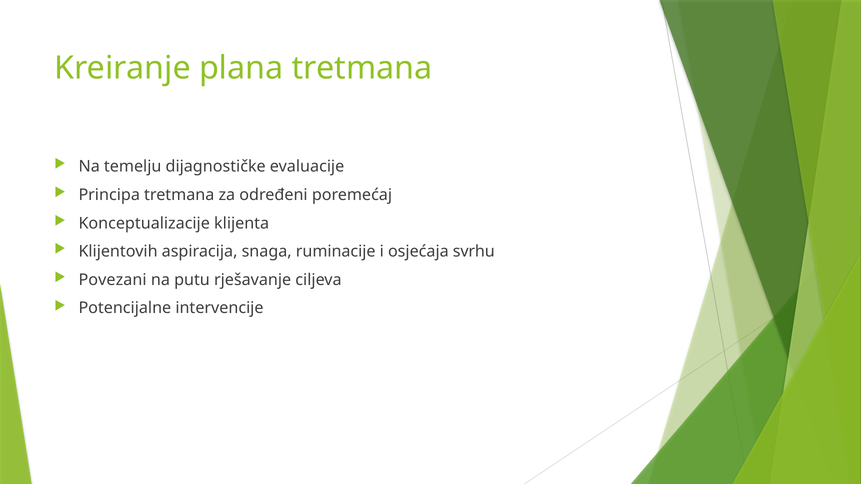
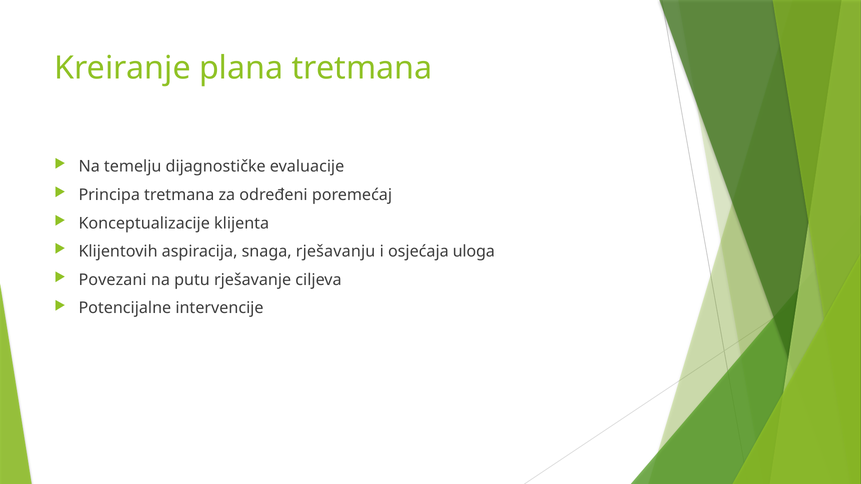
ruminacije: ruminacije -> rješavanju
svrhu: svrhu -> uloga
